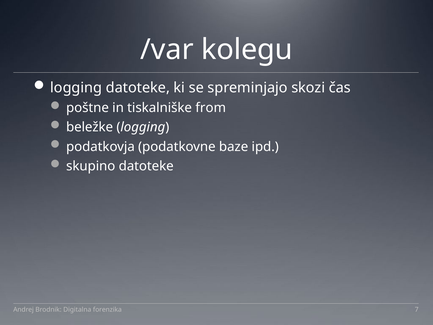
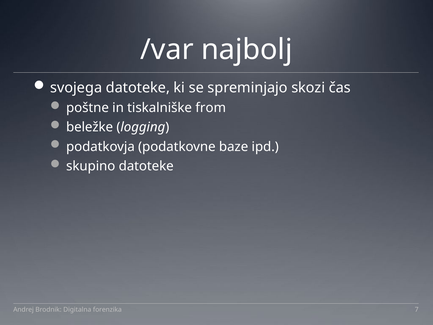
kolegu: kolegu -> najbolj
logging at (76, 88): logging -> svojega
